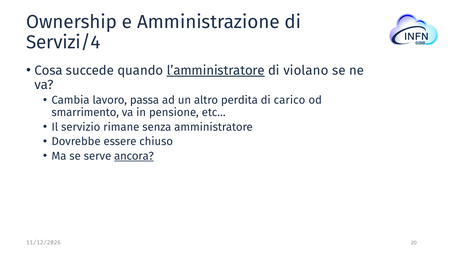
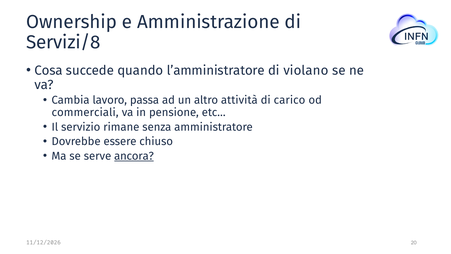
Servizi/4: Servizi/4 -> Servizi/8
l’amministratore underline: present -> none
perdita: perdita -> attività
smarrimento: smarrimento -> commerciali
